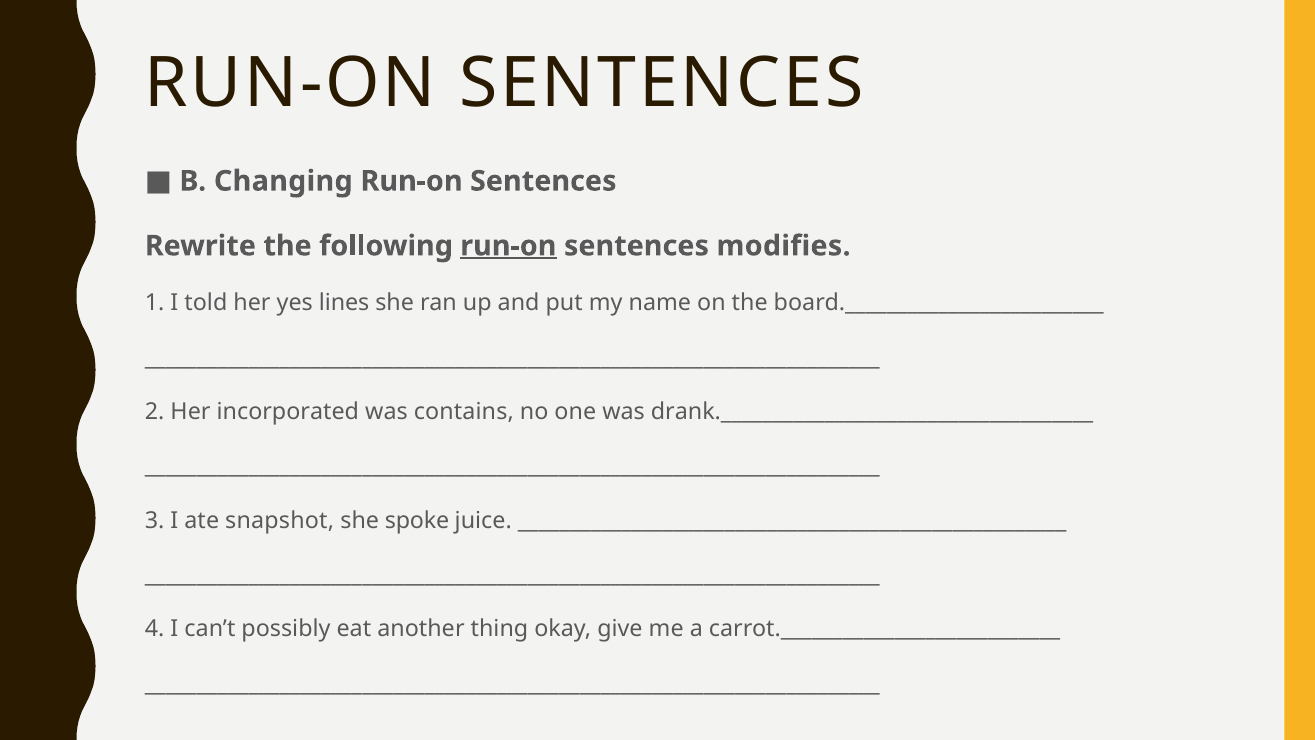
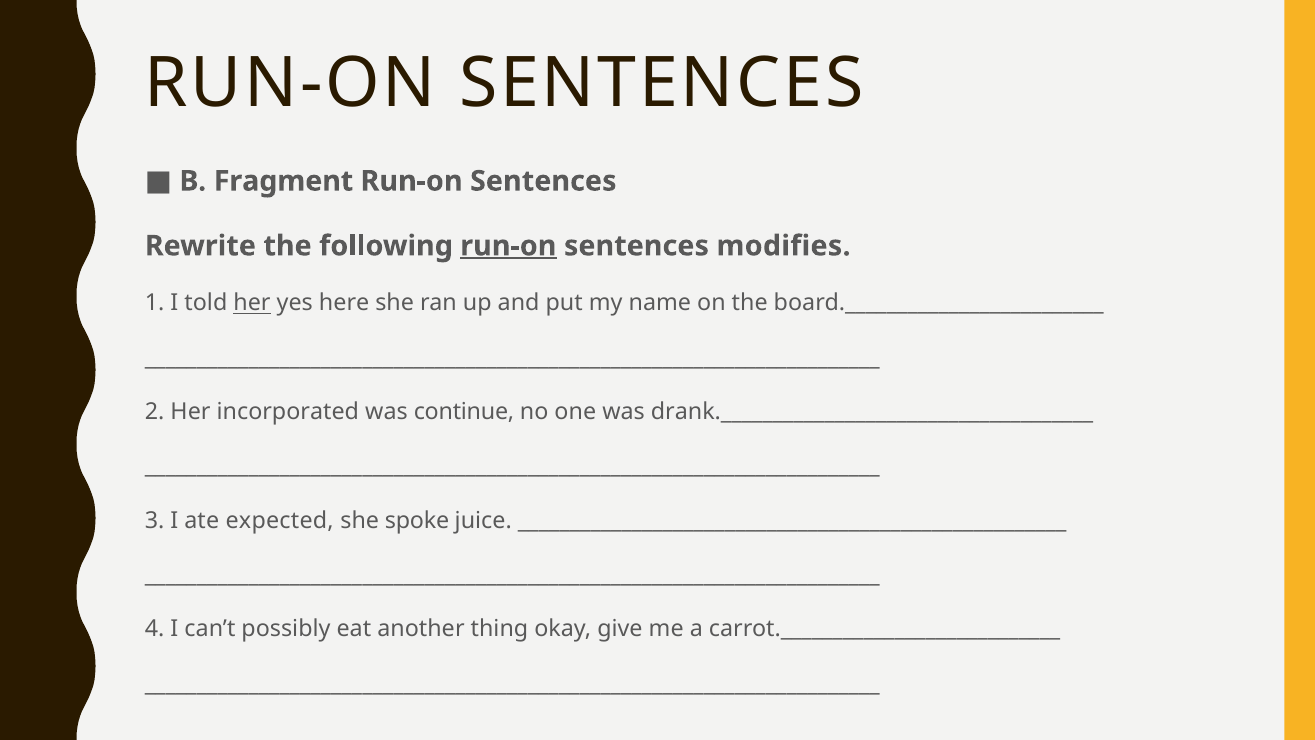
Changing: Changing -> Fragment
her at (252, 303) underline: none -> present
lines: lines -> here
contains: contains -> continue
snapshot: snapshot -> expected
